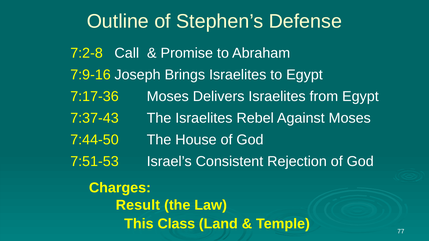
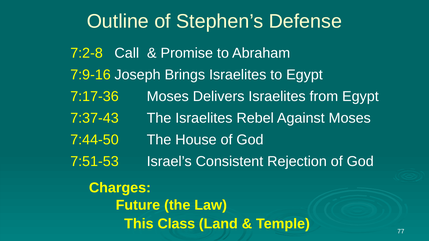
Result: Result -> Future
